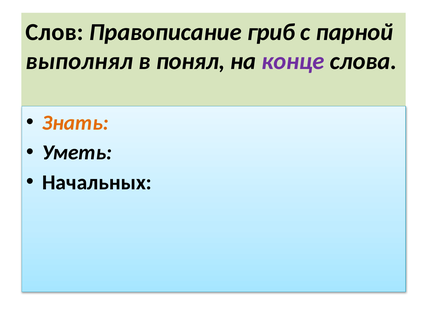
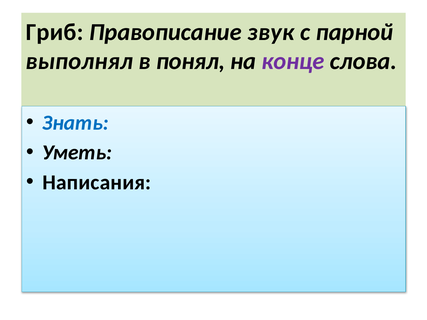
Слов: Слов -> Гриб
гриб: гриб -> звук
Знать colour: orange -> blue
Начальных: Начальных -> Написания
